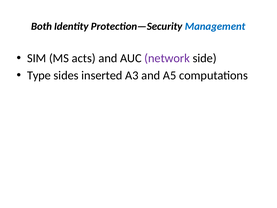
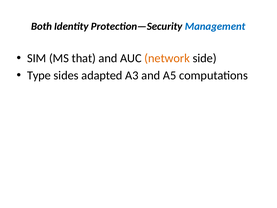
acts: acts -> that
network colour: purple -> orange
inserted: inserted -> adapted
